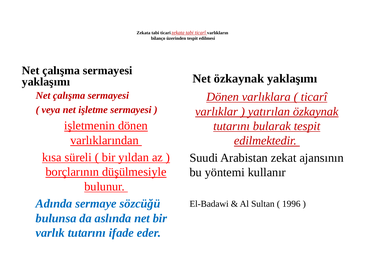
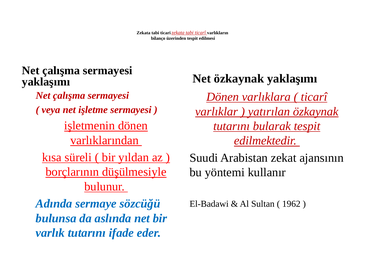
1996: 1996 -> 1962
